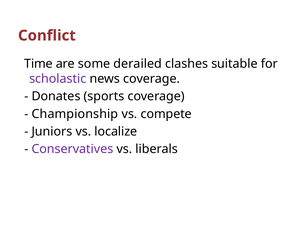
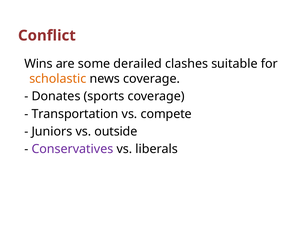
Time: Time -> Wins
scholastic colour: purple -> orange
Championship: Championship -> Transportation
localize: localize -> outside
